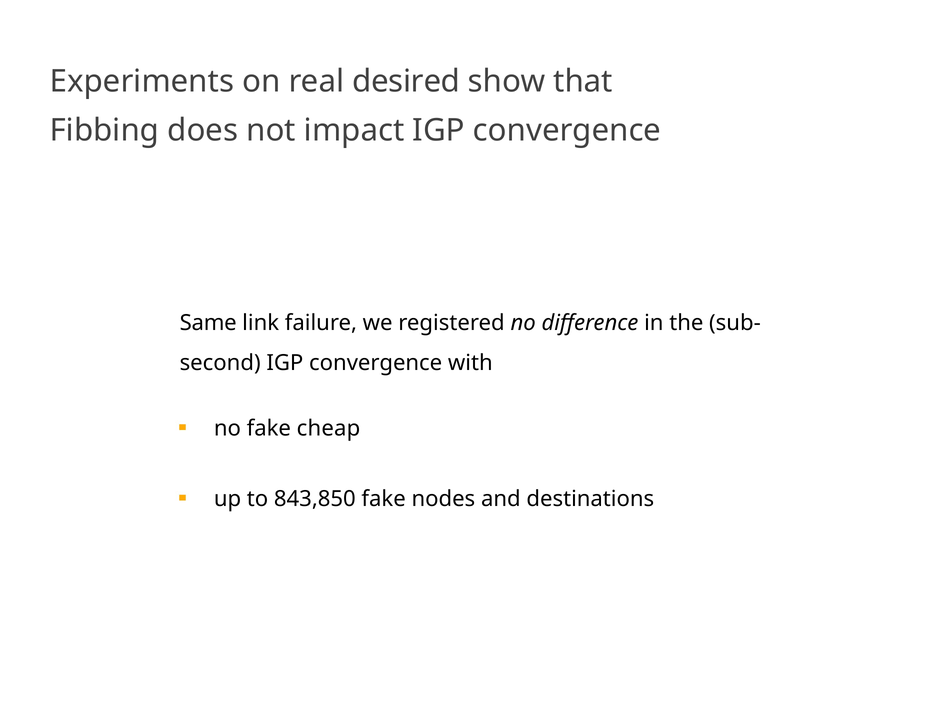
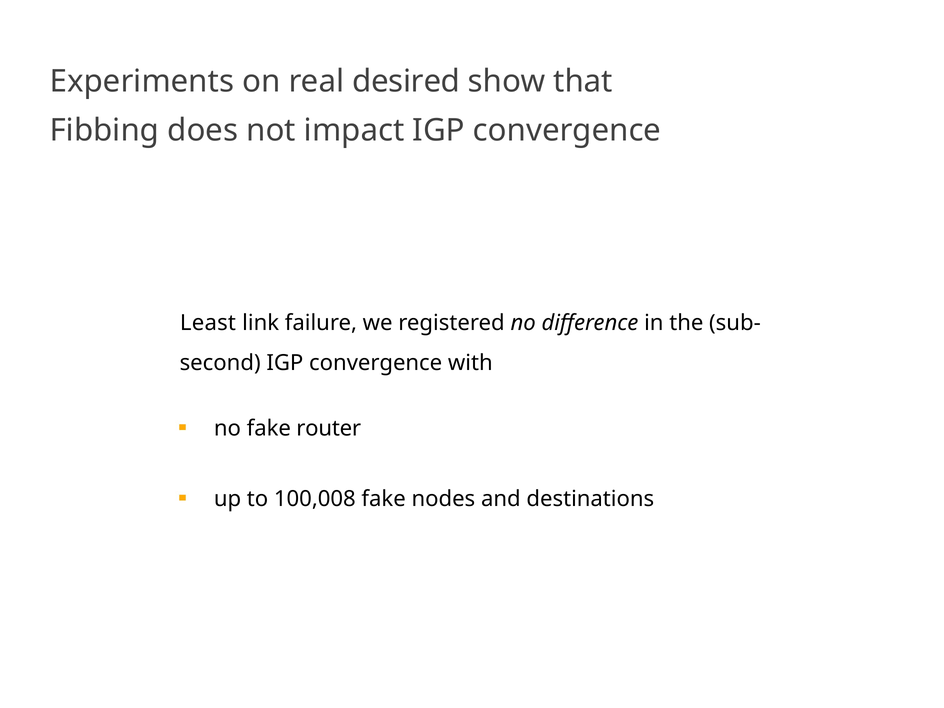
Same: Same -> Least
cheap: cheap -> router
843,850: 843,850 -> 100,008
